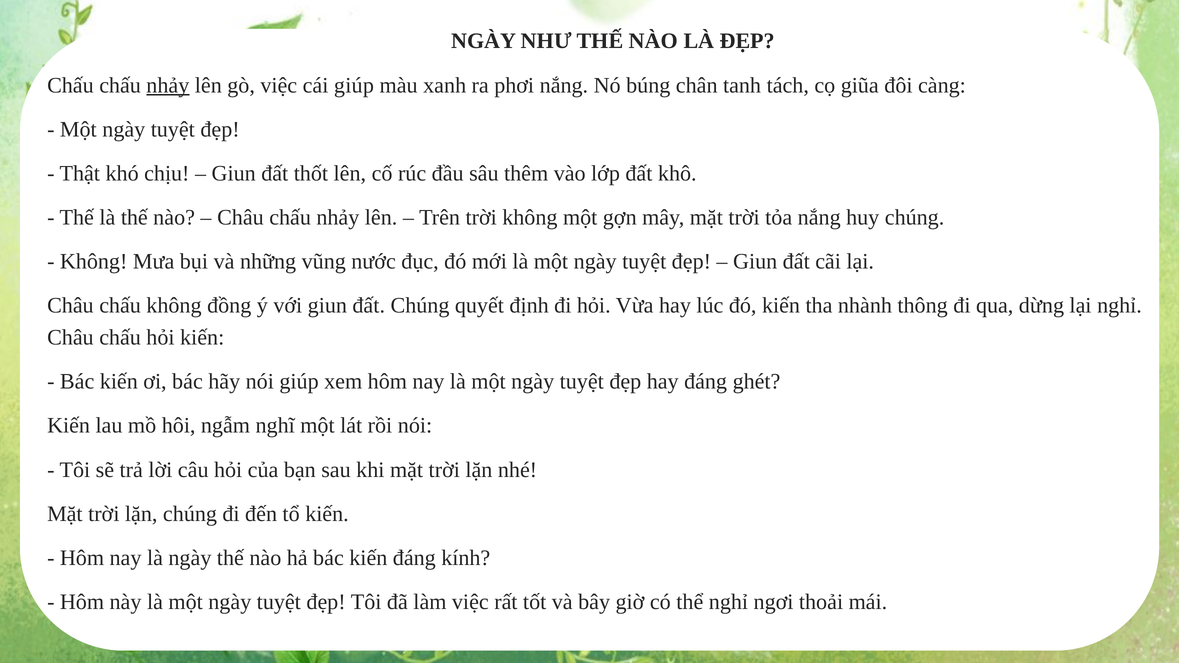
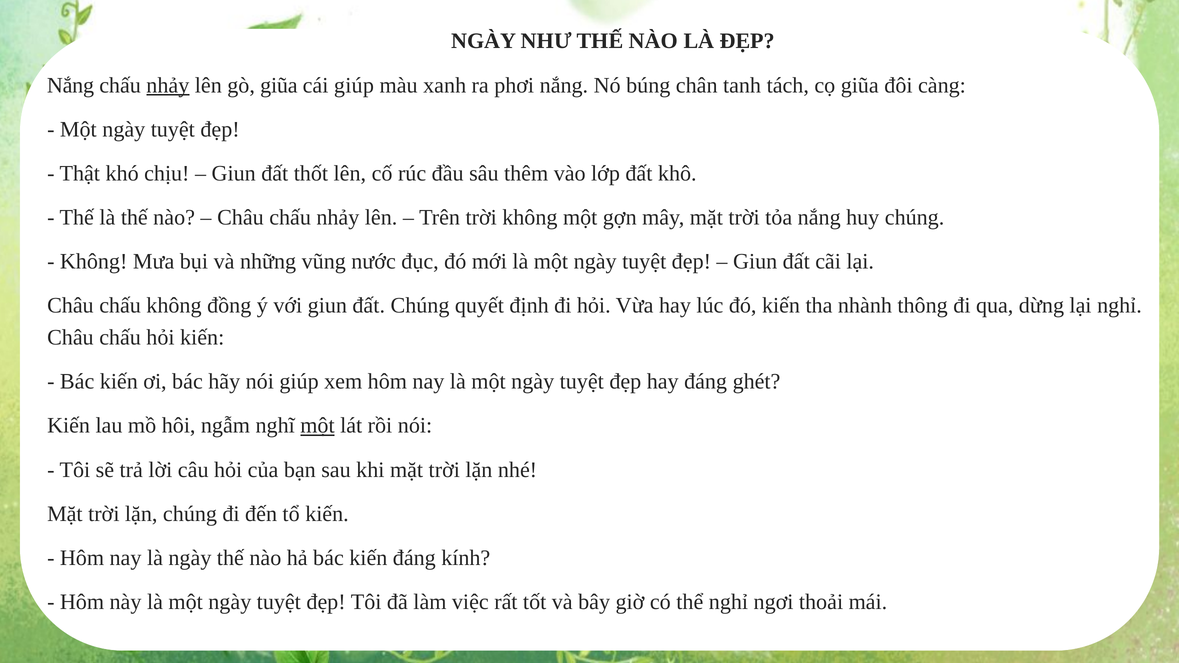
Chấu at (70, 85): Chấu -> Nắng
gò việc: việc -> giũa
một at (317, 426) underline: none -> present
